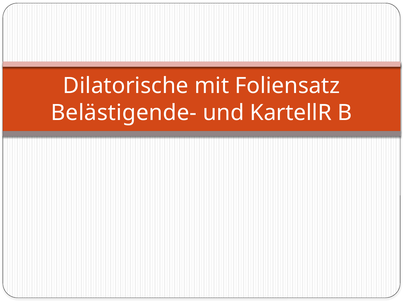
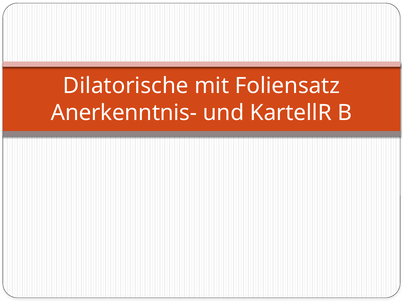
Belästigende-: Belästigende- -> Anerkenntnis-
